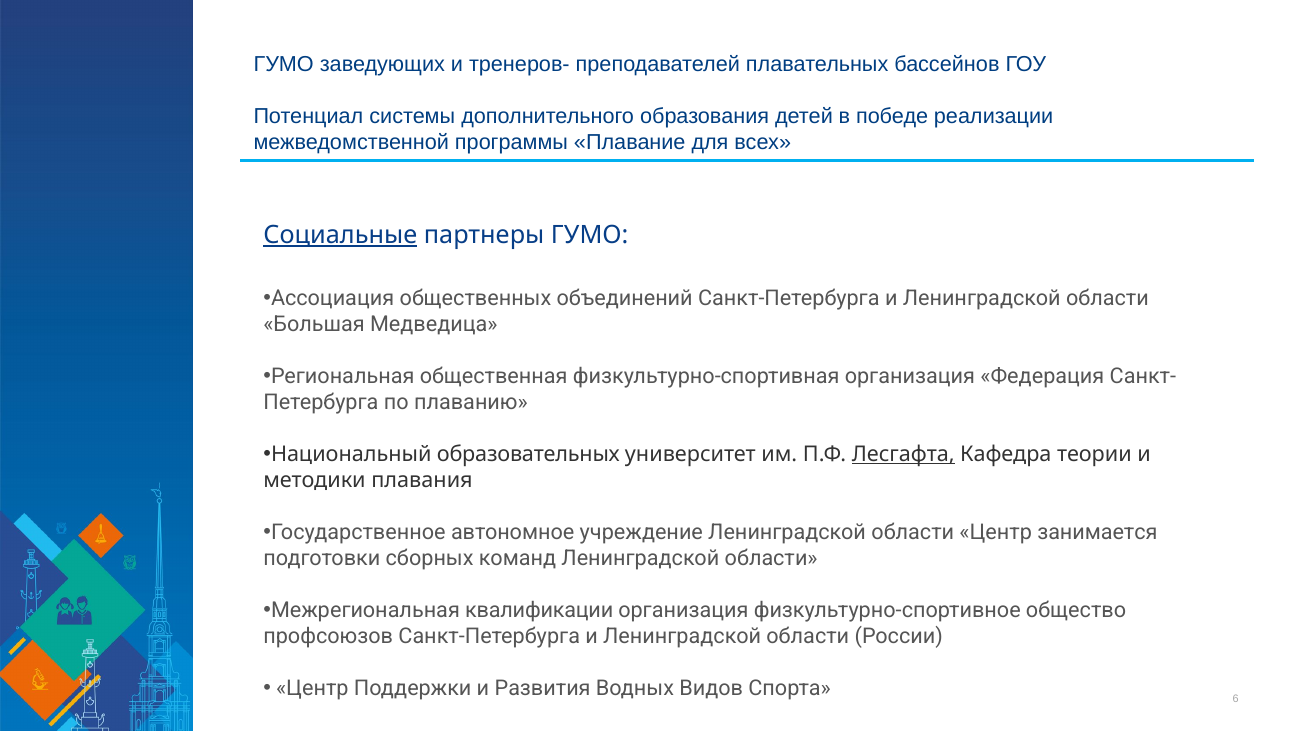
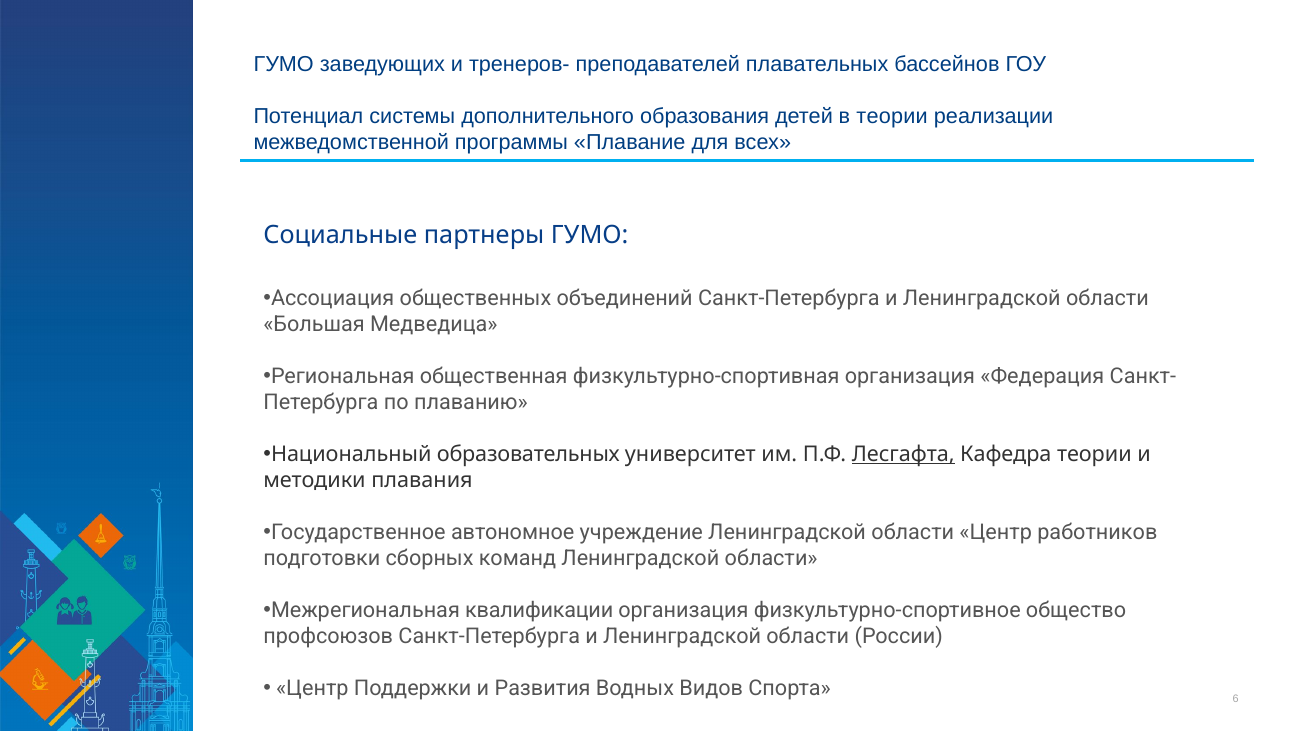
в победе: победе -> теории
Социальные underline: present -> none
занимается: занимается -> работников
